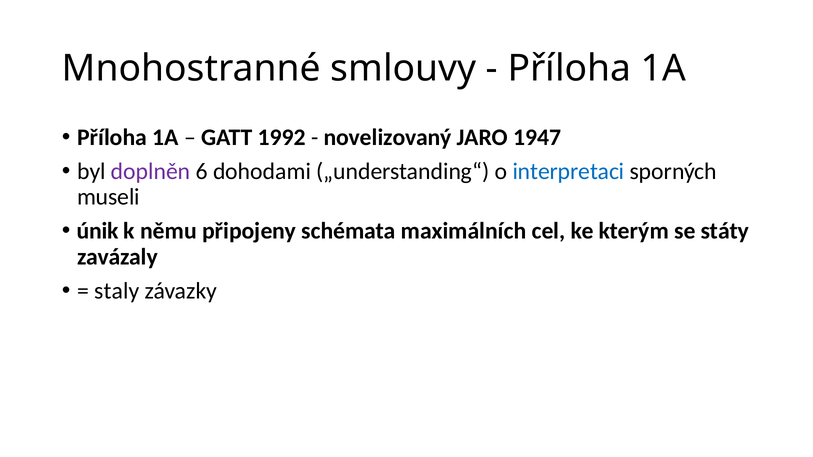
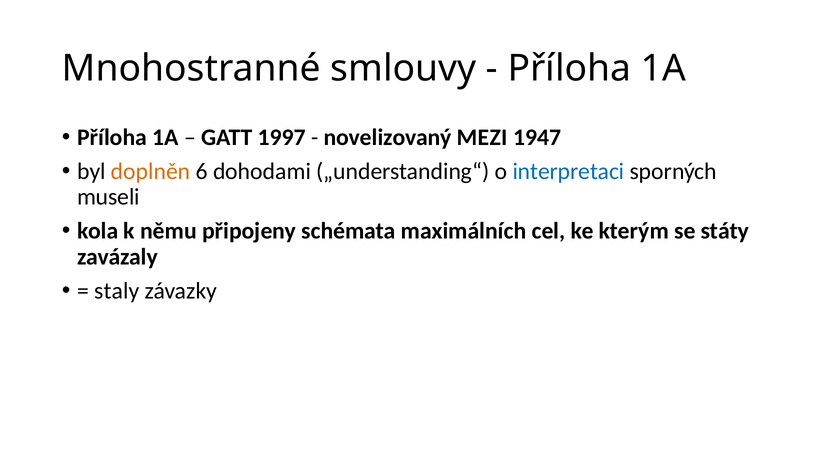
1992: 1992 -> 1997
JARO: JARO -> MEZI
doplněn colour: purple -> orange
únik: únik -> kola
